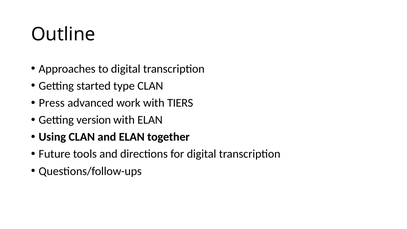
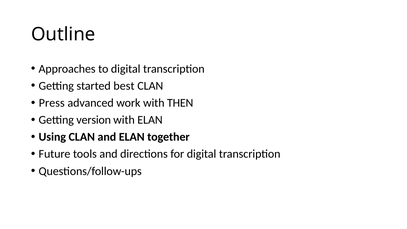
type: type -> best
TIERS: TIERS -> THEN
